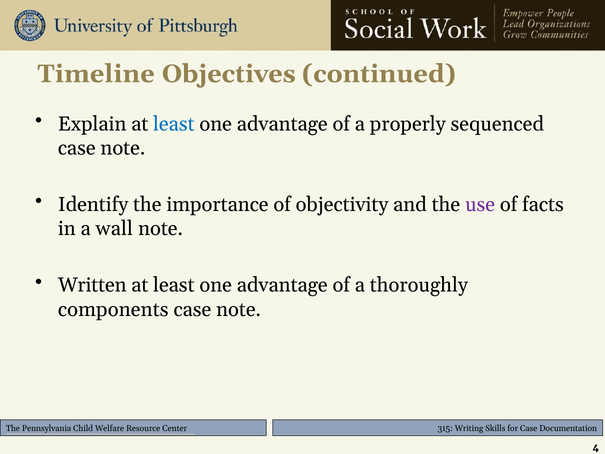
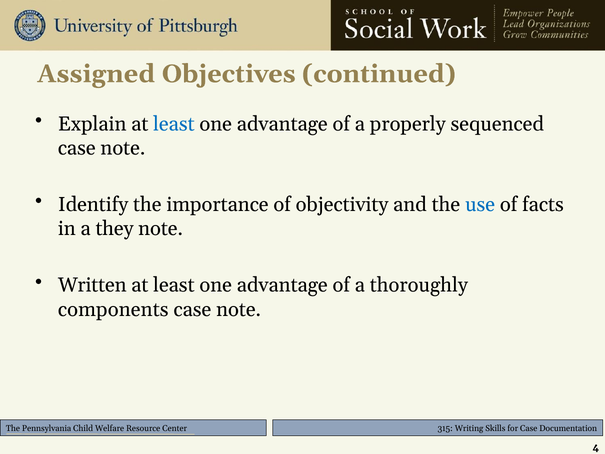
Timeline: Timeline -> Assigned
use colour: purple -> blue
wall: wall -> they
